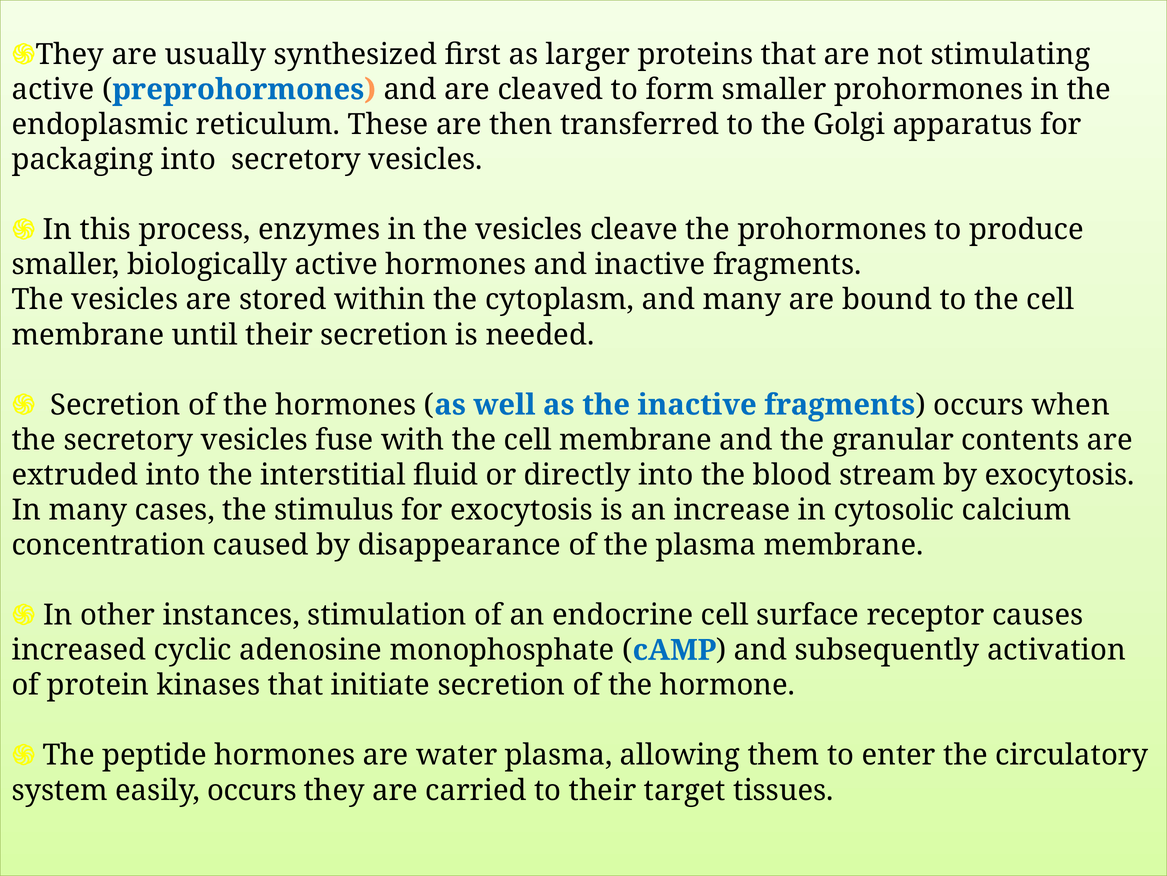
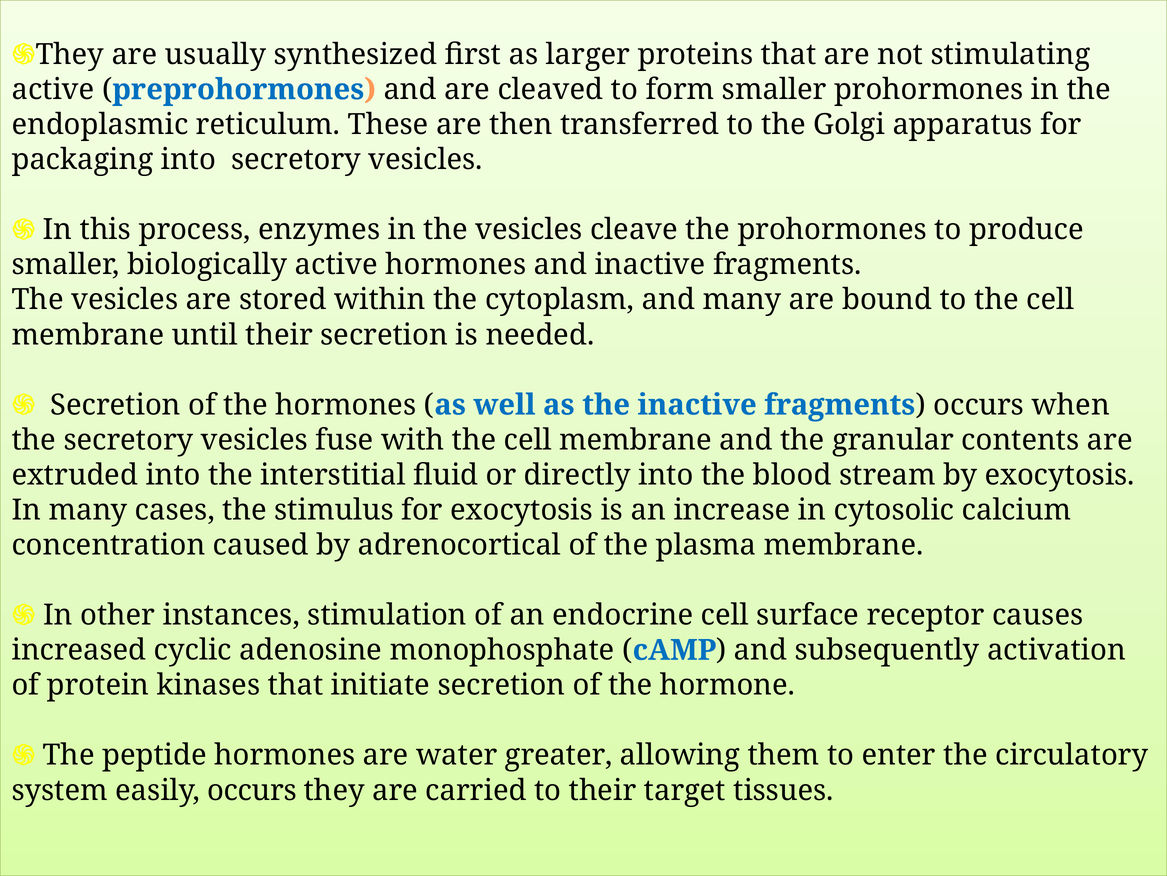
disappearance: disappearance -> adrenocortical
water plasma: plasma -> greater
